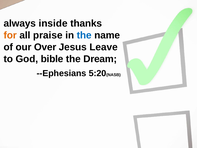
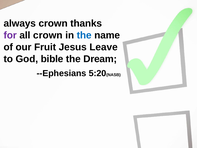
always inside: inside -> crown
for colour: orange -> purple
all praise: praise -> crown
Over: Over -> Fruit
